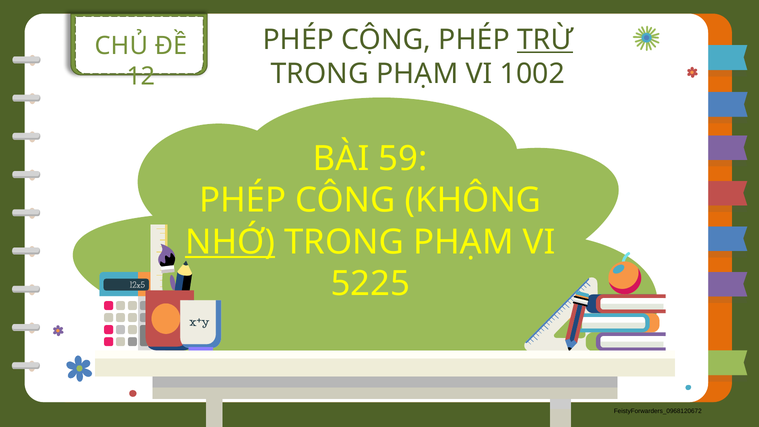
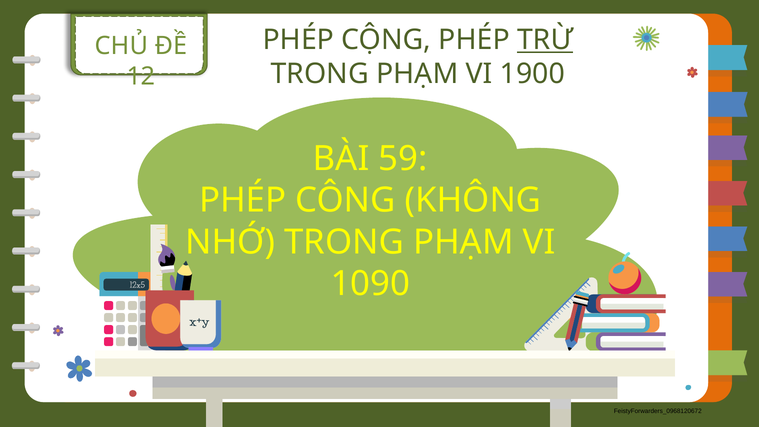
1002: 1002 -> 1900
NHỚ underline: present -> none
5225: 5225 -> 1090
